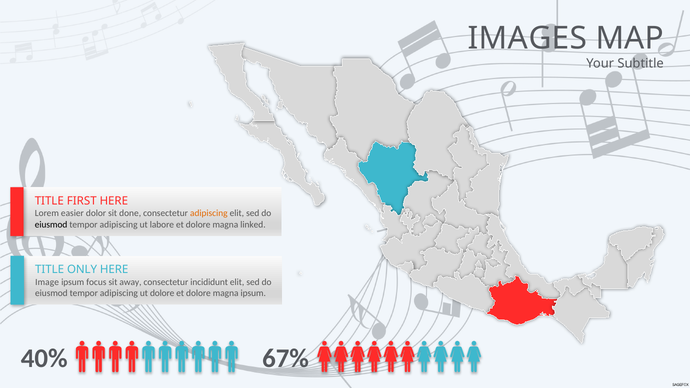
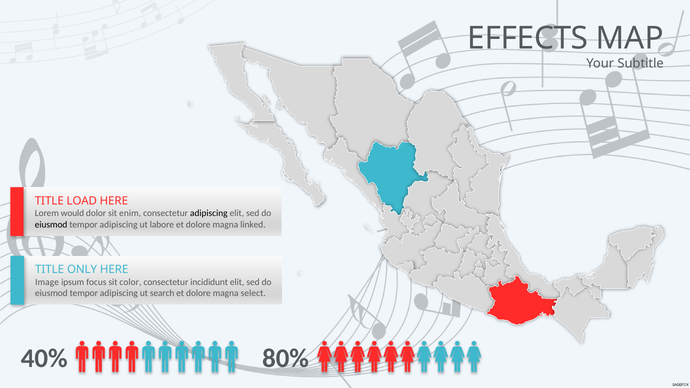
IMAGES: IMAGES -> EFFECTS
FIRST: FIRST -> LOAD
easier: easier -> would
done: done -> enim
adipiscing at (209, 213) colour: orange -> black
away: away -> color
ut dolore: dolore -> search
magna ipsum: ipsum -> select
67%: 67% -> 80%
